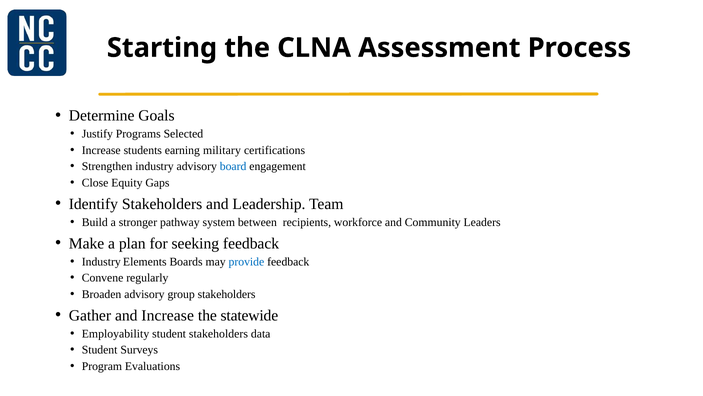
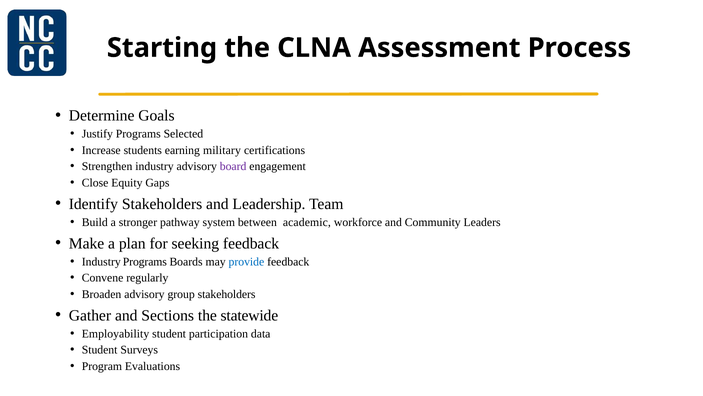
board colour: blue -> purple
recipients: recipients -> academic
Industry Elements: Elements -> Programs
and Increase: Increase -> Sections
student stakeholders: stakeholders -> participation
